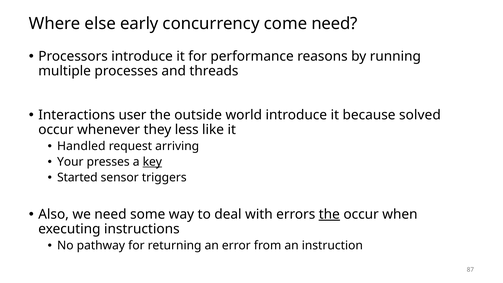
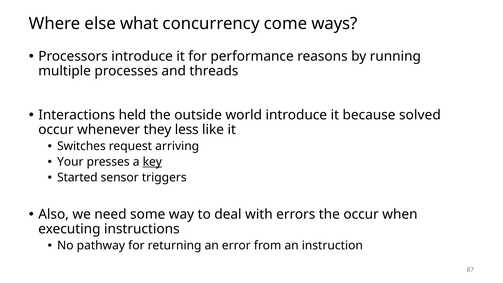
early: early -> what
come need: need -> ways
user: user -> held
Handled: Handled -> Switches
the at (329, 214) underline: present -> none
